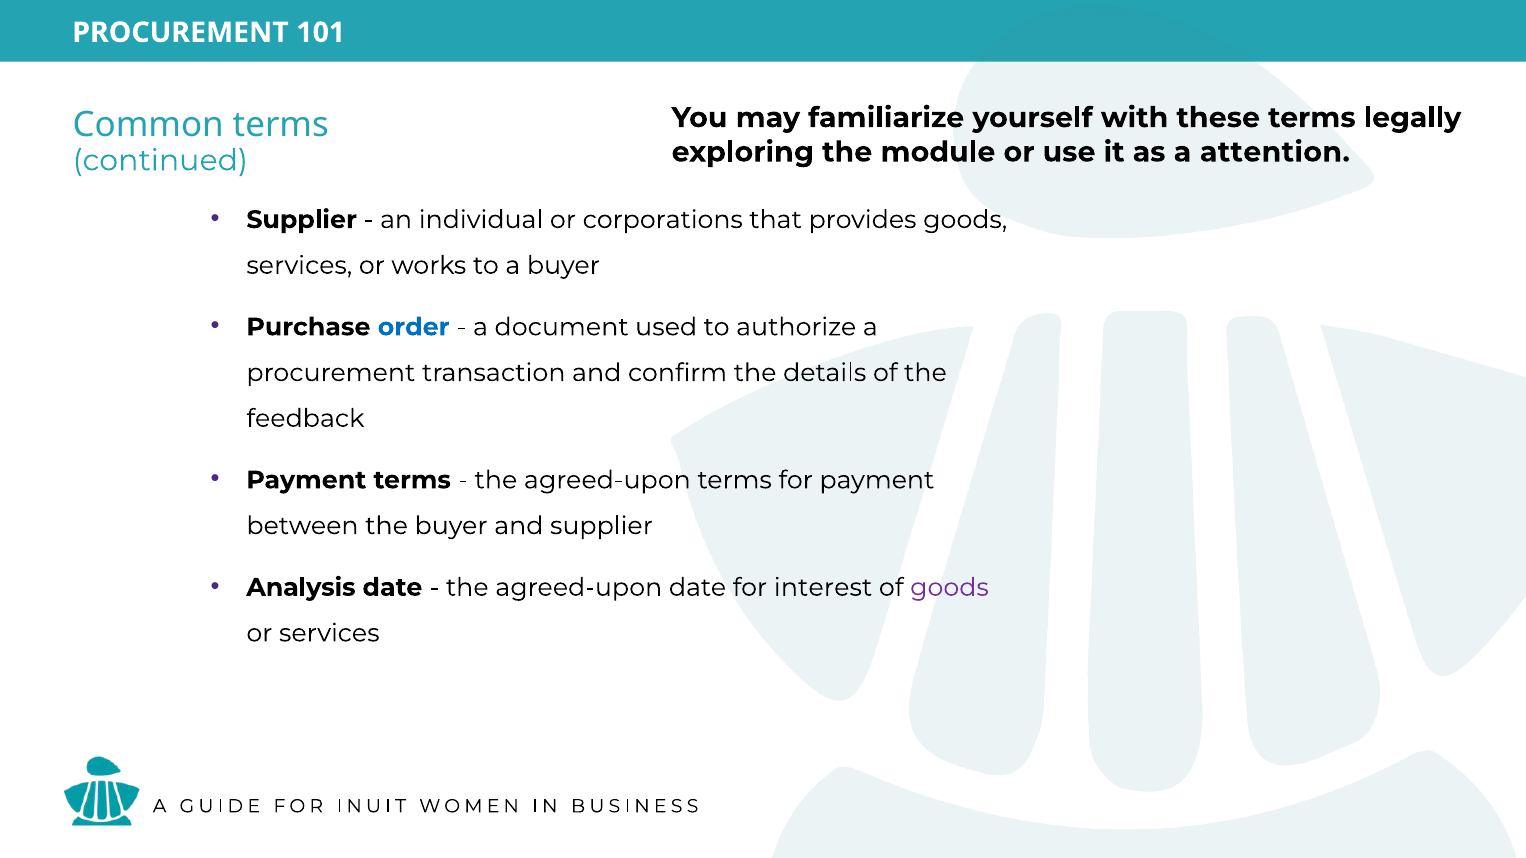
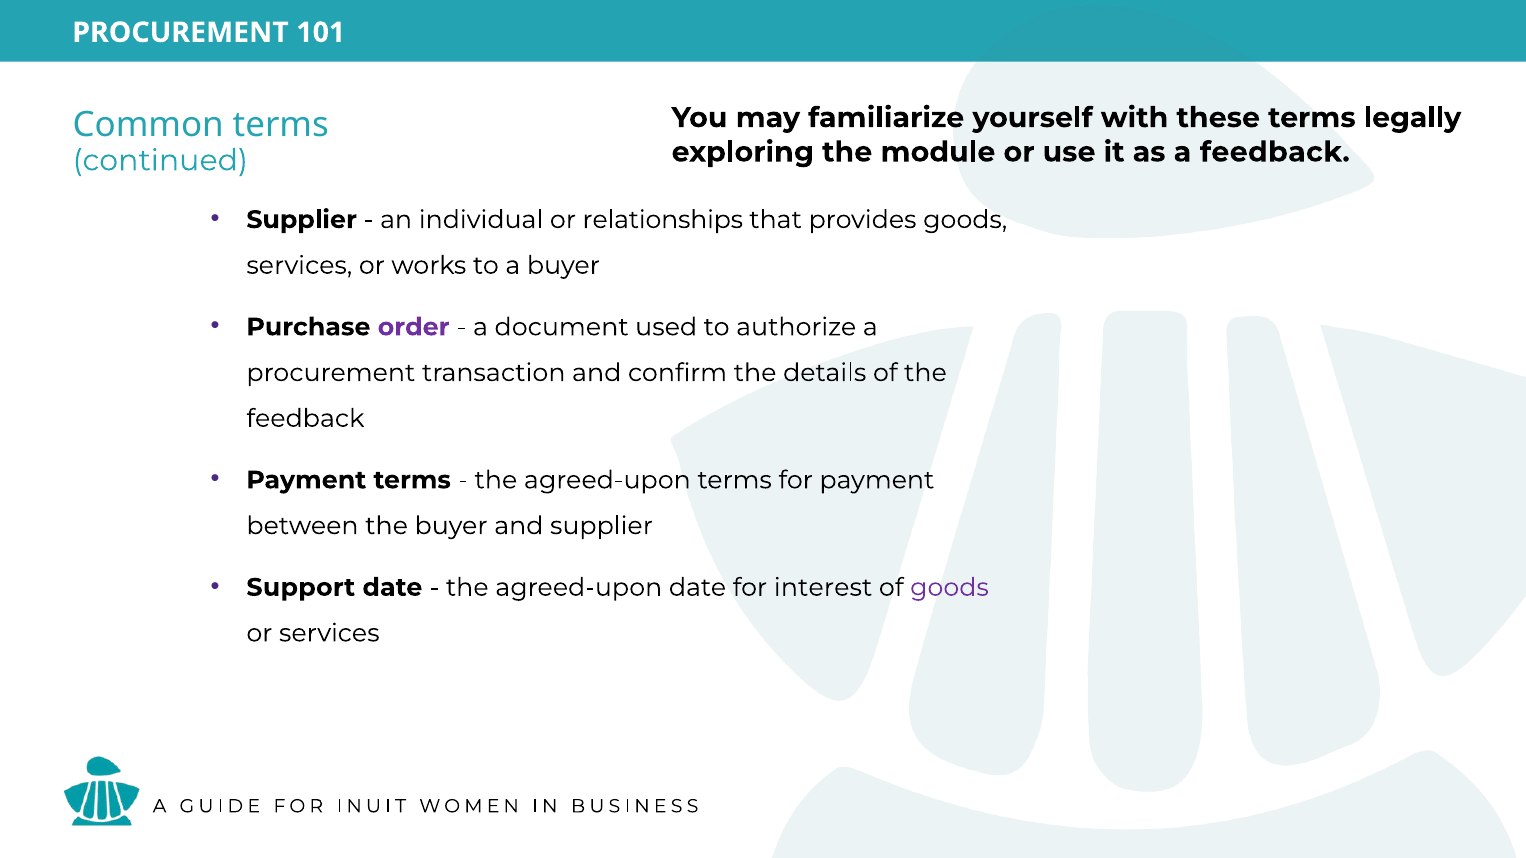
a attention: attention -> feedback
corporations: corporations -> relationships
order colour: blue -> purple
Analysis: Analysis -> Support
